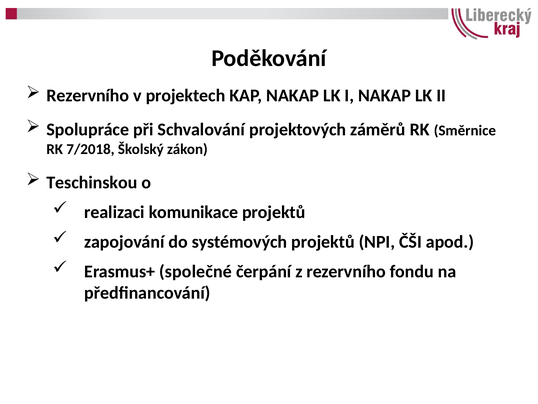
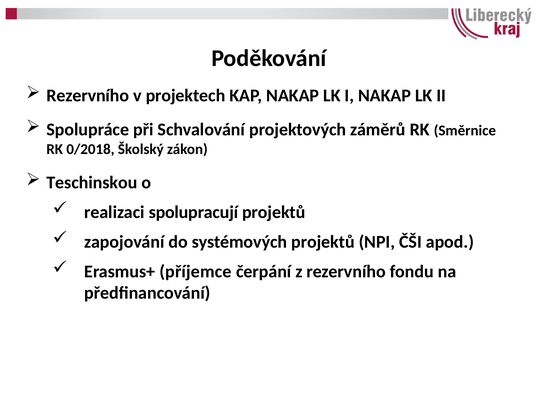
7/2018: 7/2018 -> 0/2018
komunikace: komunikace -> spolupracují
společné: společné -> příjemce
